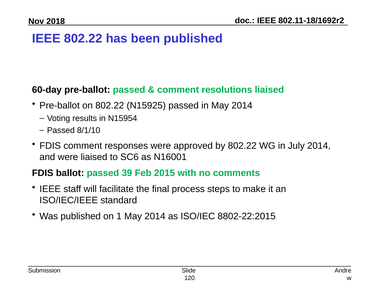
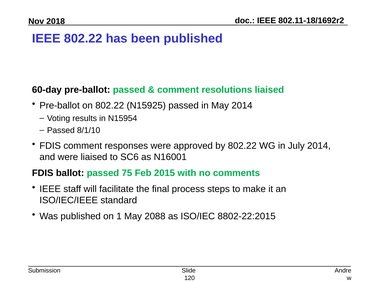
39: 39 -> 75
1 May 2014: 2014 -> 2088
